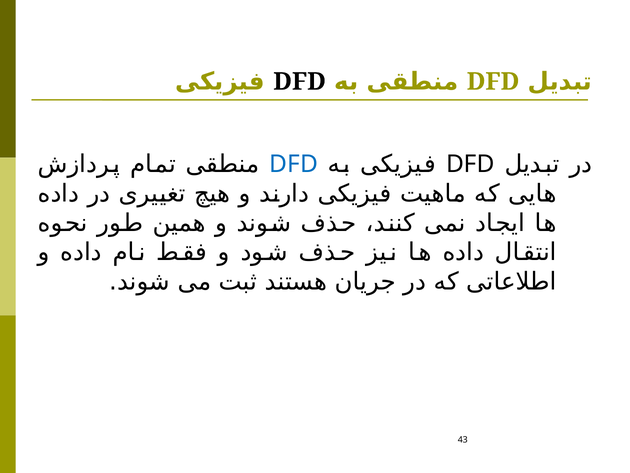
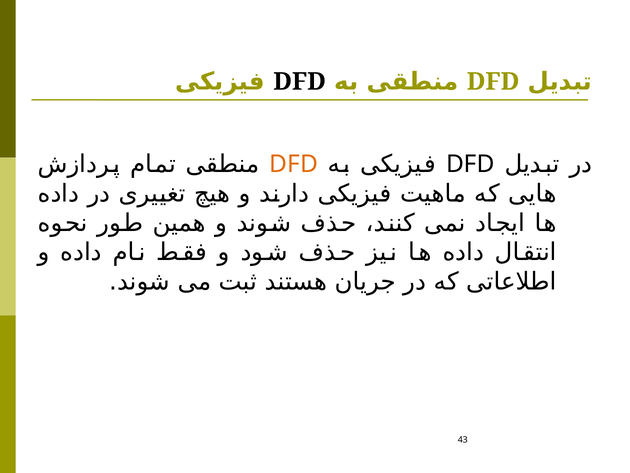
DFD at (294, 164) colour: blue -> orange
